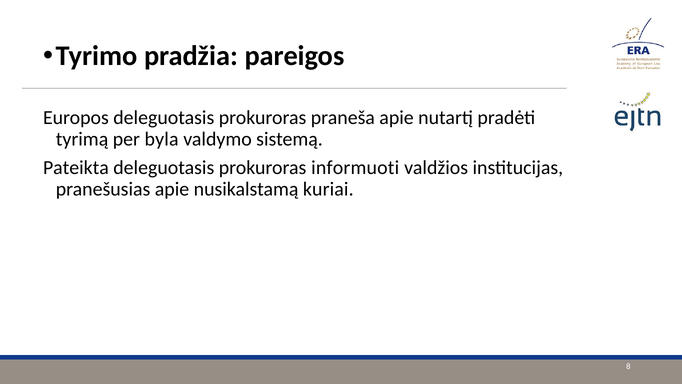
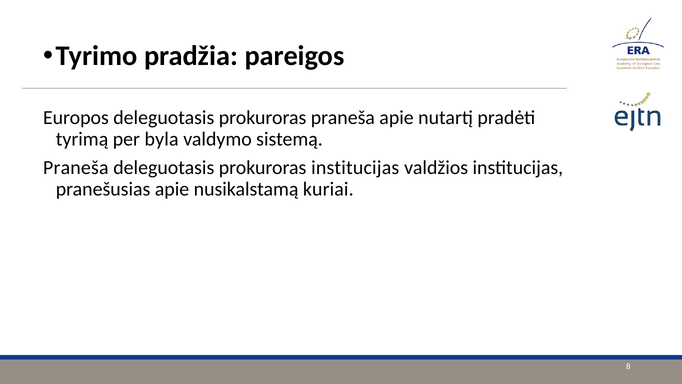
Pateikta at (76, 167): Pateikta -> Praneša
prokuroras informuoti: informuoti -> institucijas
